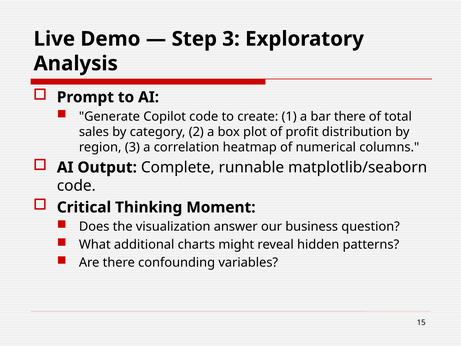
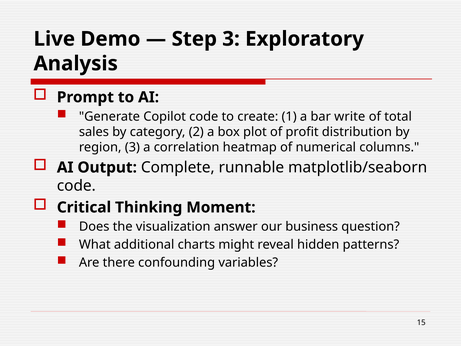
bar there: there -> write
